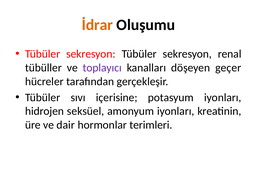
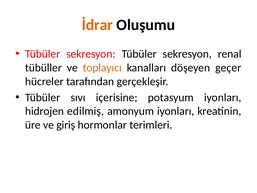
toplayıcı colour: purple -> orange
seksüel: seksüel -> edilmiş
dair: dair -> giriş
